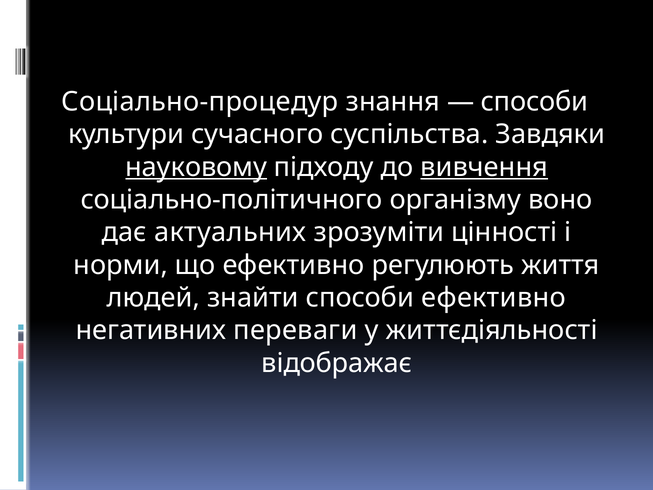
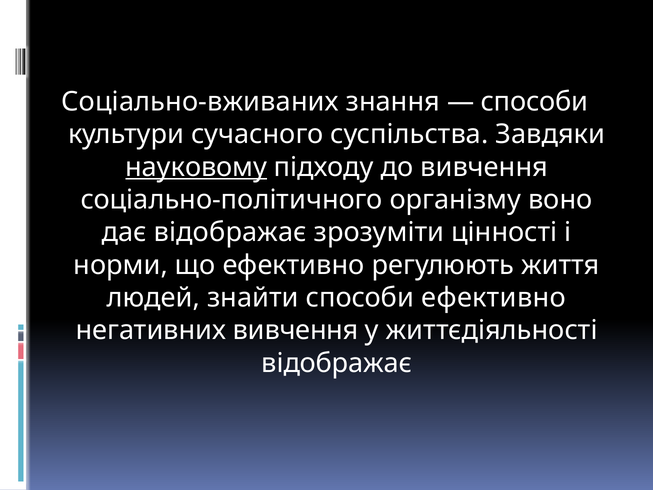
Соціально-процедур: Соціально-процедур -> Соціально-вживаних
вивчення at (484, 167) underline: present -> none
дає актуальних: актуальних -> відображає
негативних переваги: переваги -> вивчення
